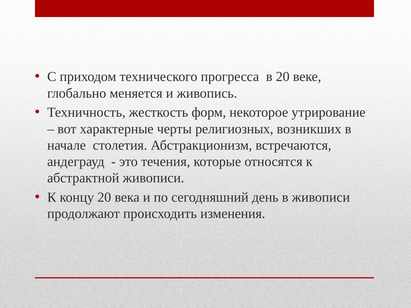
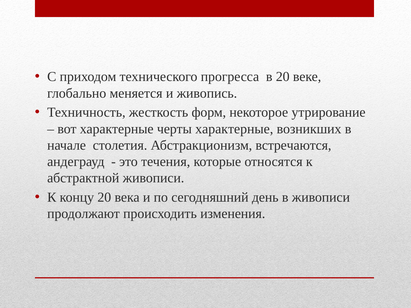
черты религиозных: религиозных -> характерные
